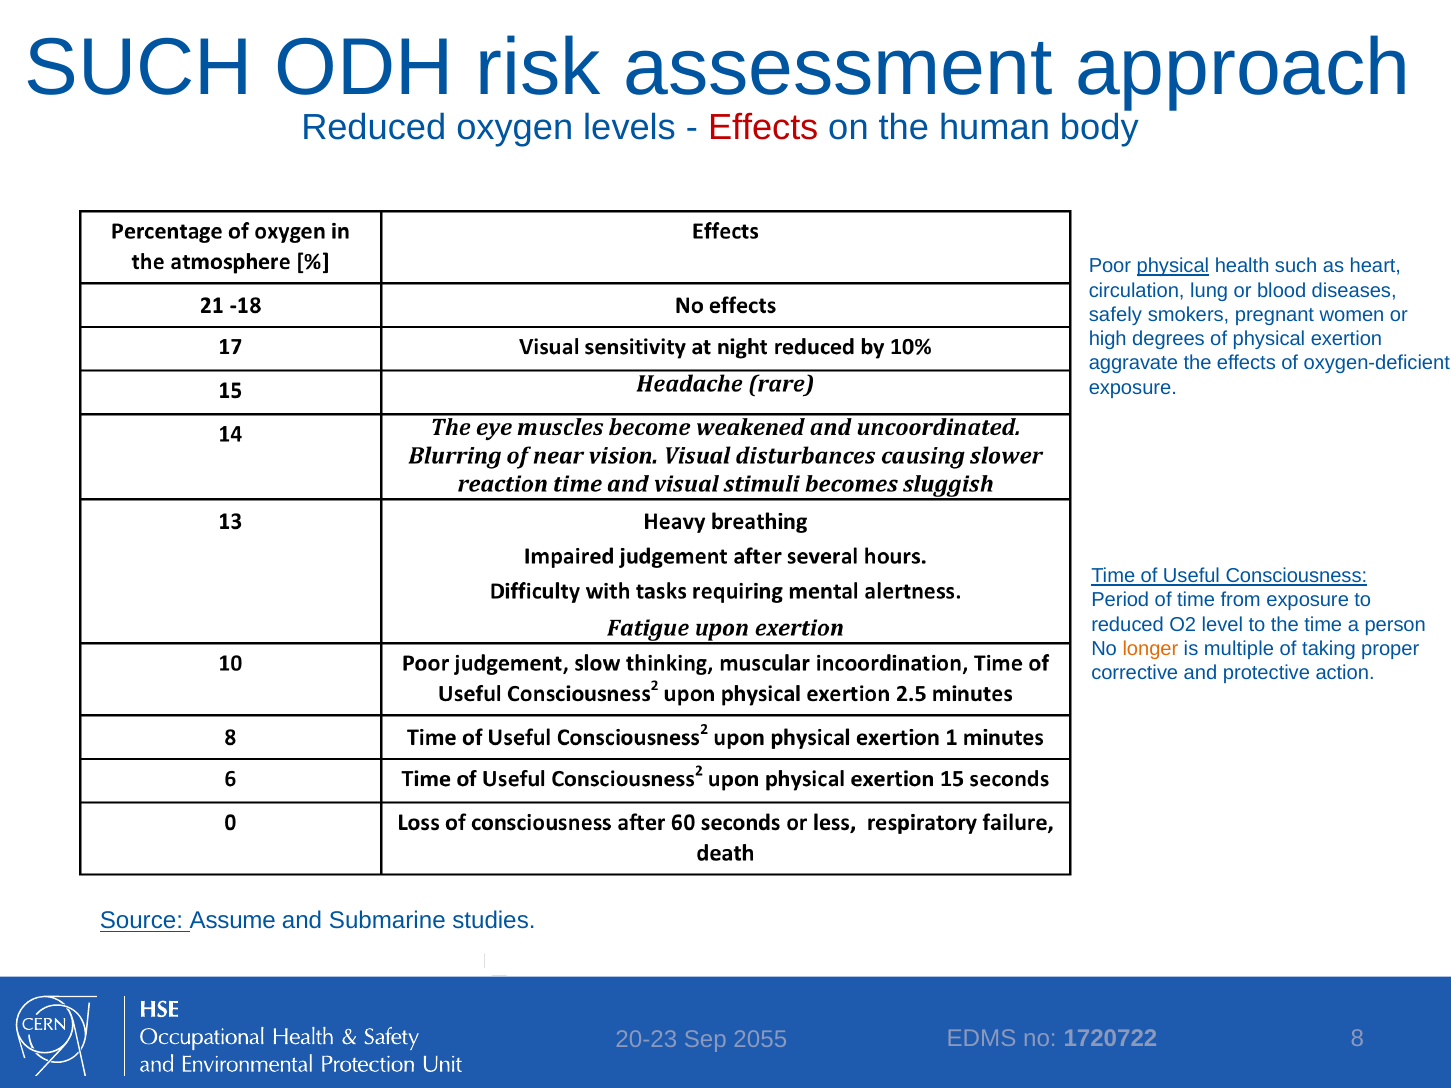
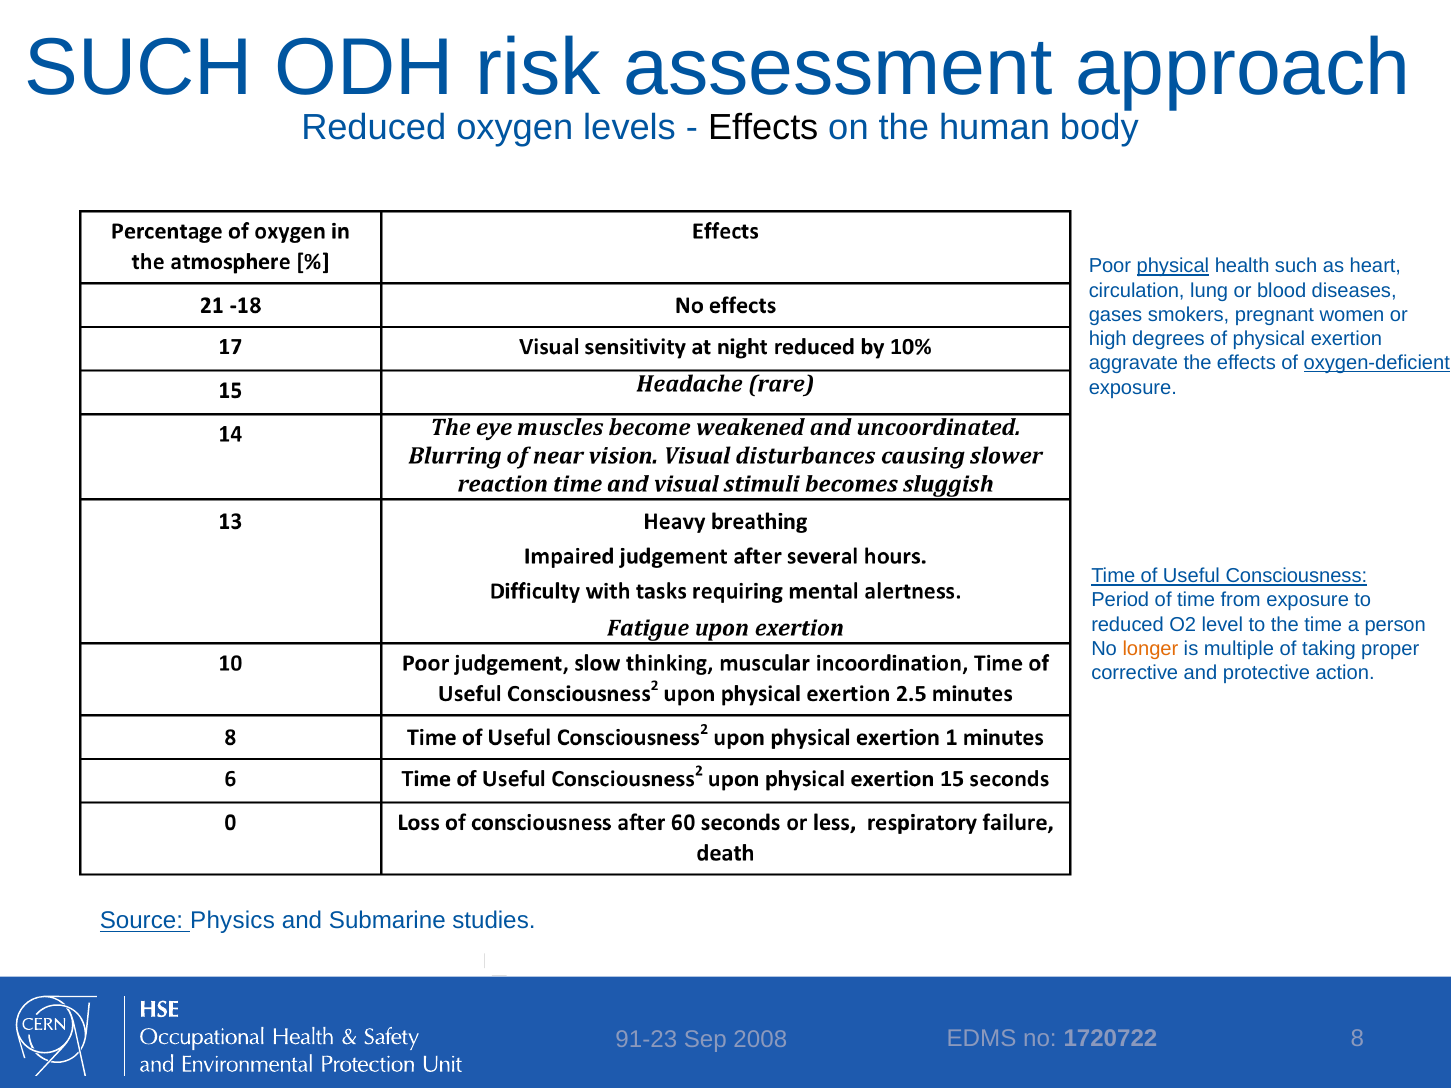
Effects at (763, 128) colour: red -> black
safely: safely -> gases
oxygen-deficient underline: none -> present
Assume: Assume -> Physics
20-23: 20-23 -> 91-23
2055: 2055 -> 2008
